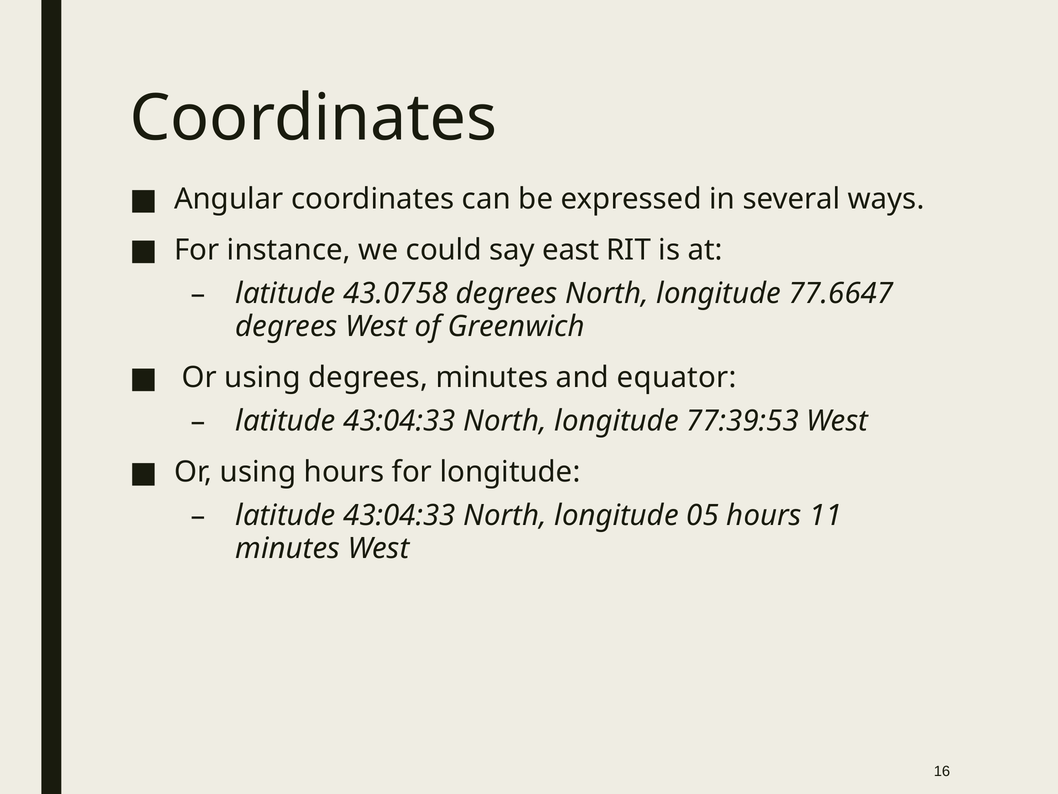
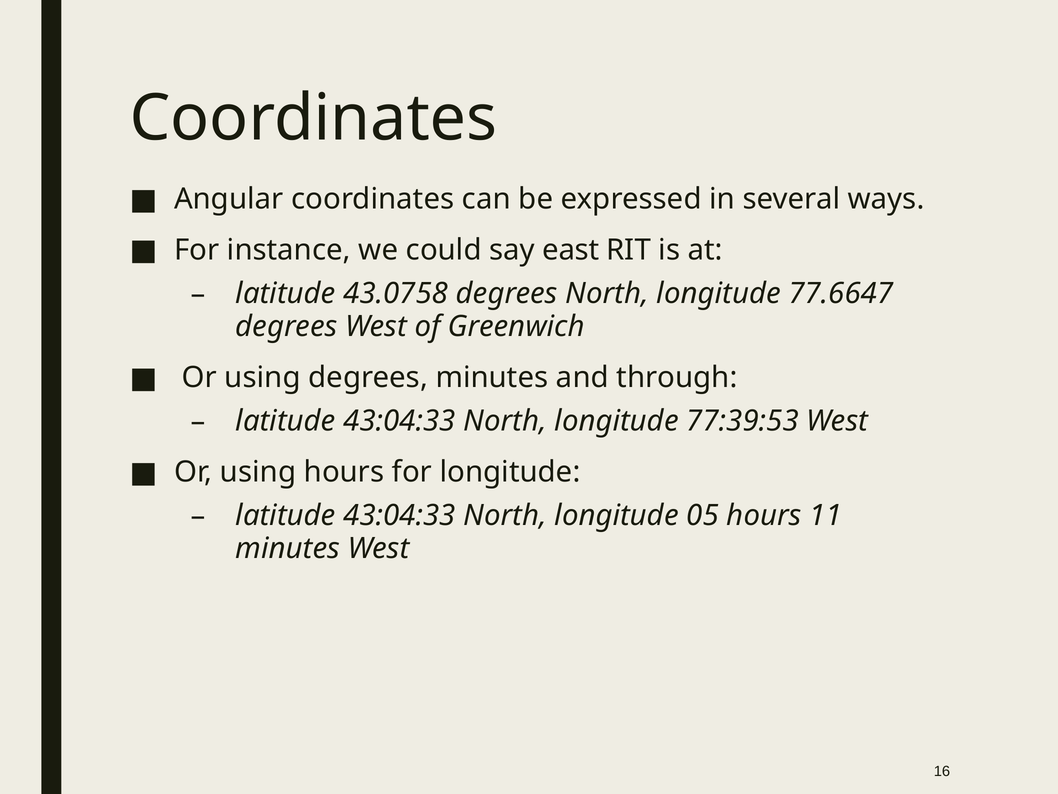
equator: equator -> through
